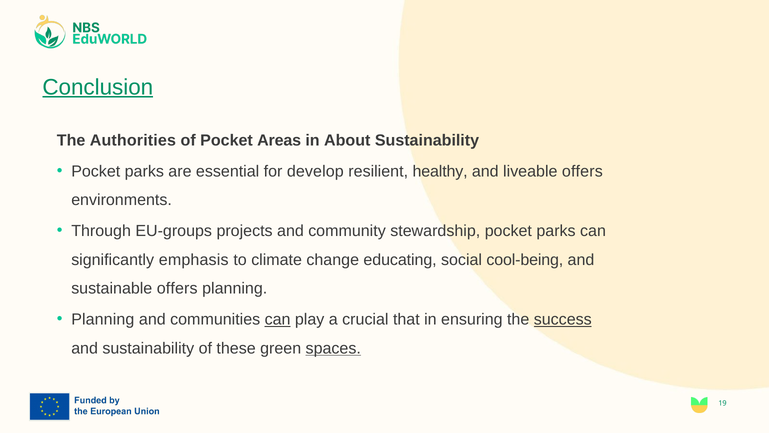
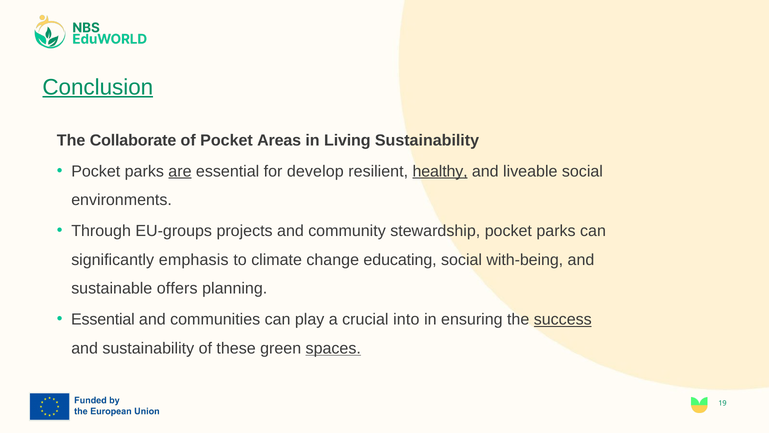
Authorities: Authorities -> Collaborate
About: About -> Living
are underline: none -> present
healthy underline: none -> present
liveable offers: offers -> social
cool-being: cool-being -> with-being
Planning at (103, 319): Planning -> Essential
can at (278, 319) underline: present -> none
that: that -> into
